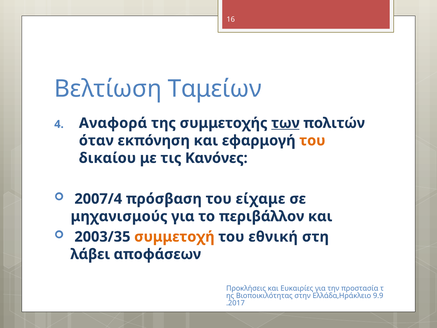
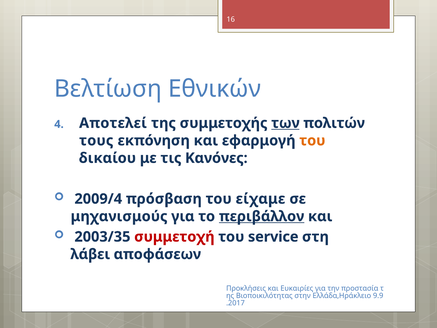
Ταμείων: Ταμείων -> Εθνικών
Αναφορά: Αναφορά -> Αποτελεί
όταν: όταν -> τους
2007/4: 2007/4 -> 2009/4
περιβάλλον underline: none -> present
συμμετοχή colour: orange -> red
εθνική: εθνική -> service
